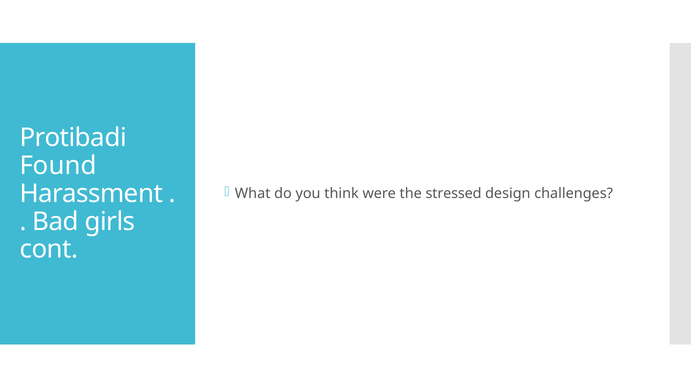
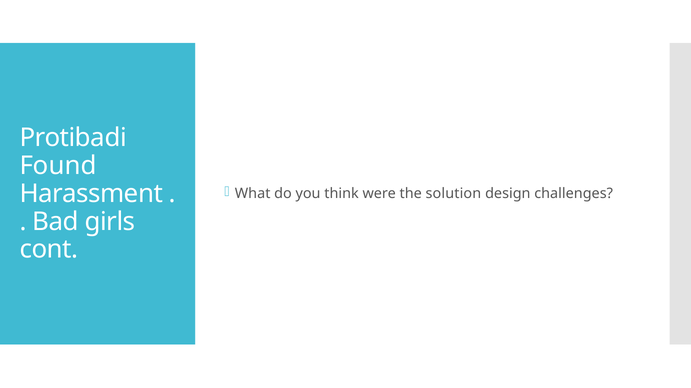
stressed: stressed -> solution
